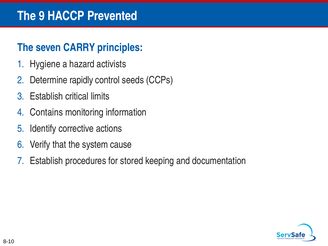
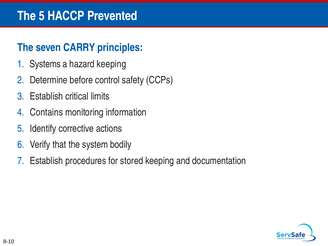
The 9: 9 -> 5
Hygiene: Hygiene -> Systems
hazard activists: activists -> keeping
rapidly: rapidly -> before
seeds: seeds -> safety
cause: cause -> bodily
